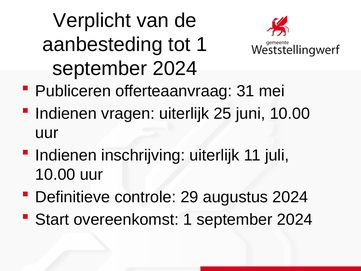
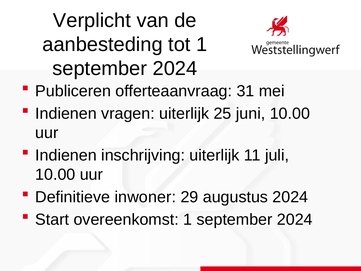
controle: controle -> inwoner
